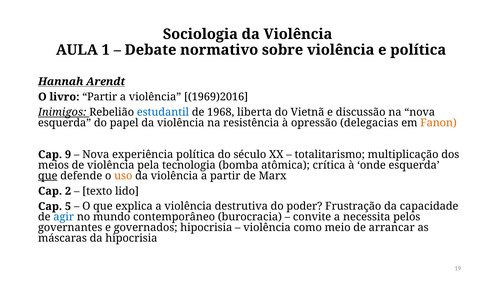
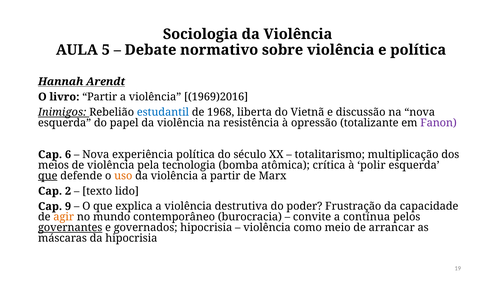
1: 1 -> 5
delegacias: delegacias -> totalizante
Fanon colour: orange -> purple
9: 9 -> 6
onde: onde -> polir
5: 5 -> 9
agir colour: blue -> orange
necessita: necessita -> contínua
governantes underline: none -> present
